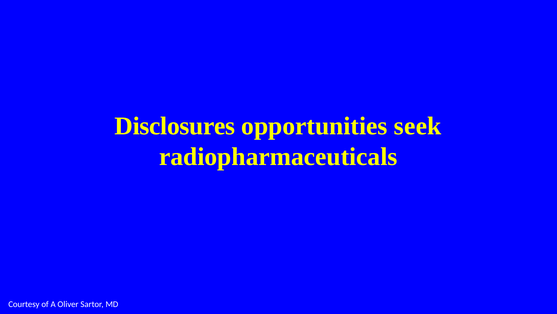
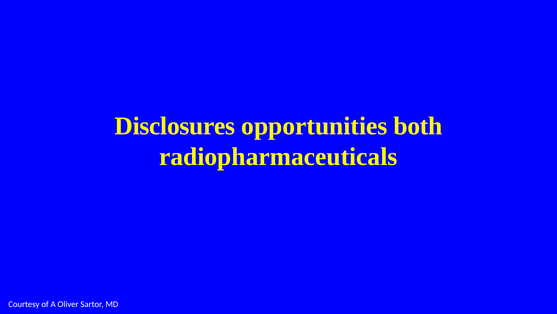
seek: seek -> both
